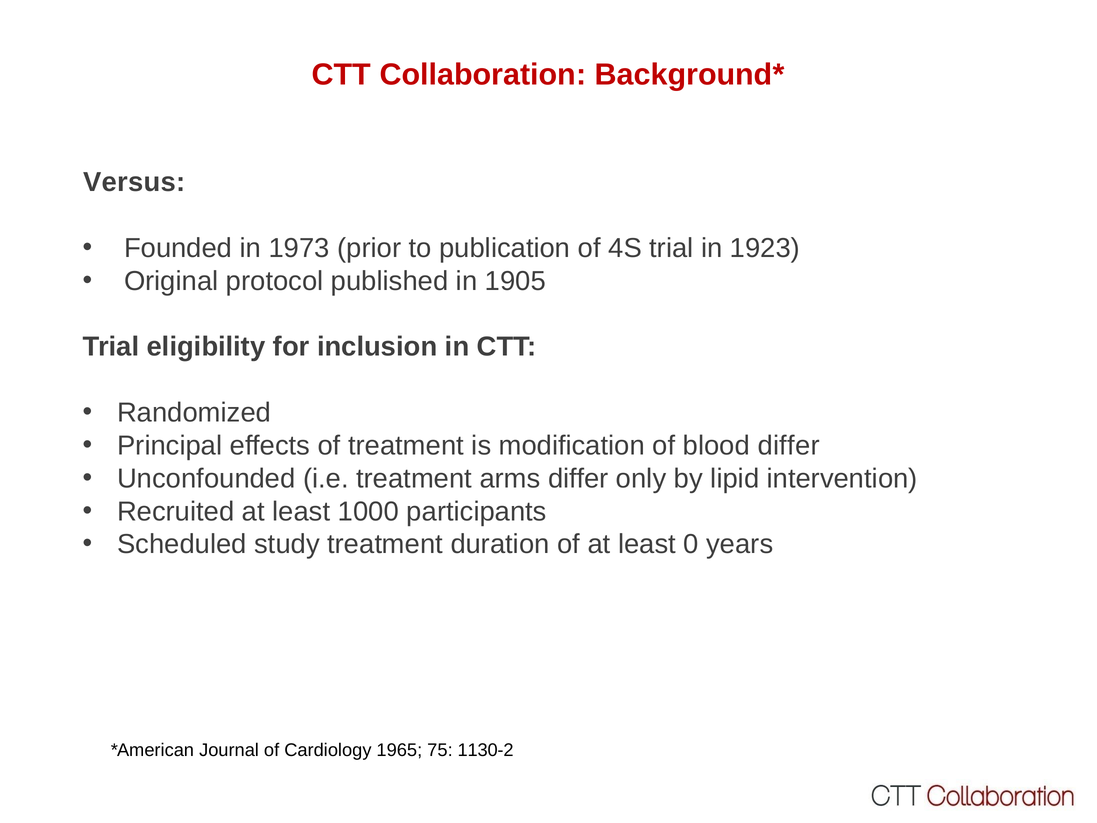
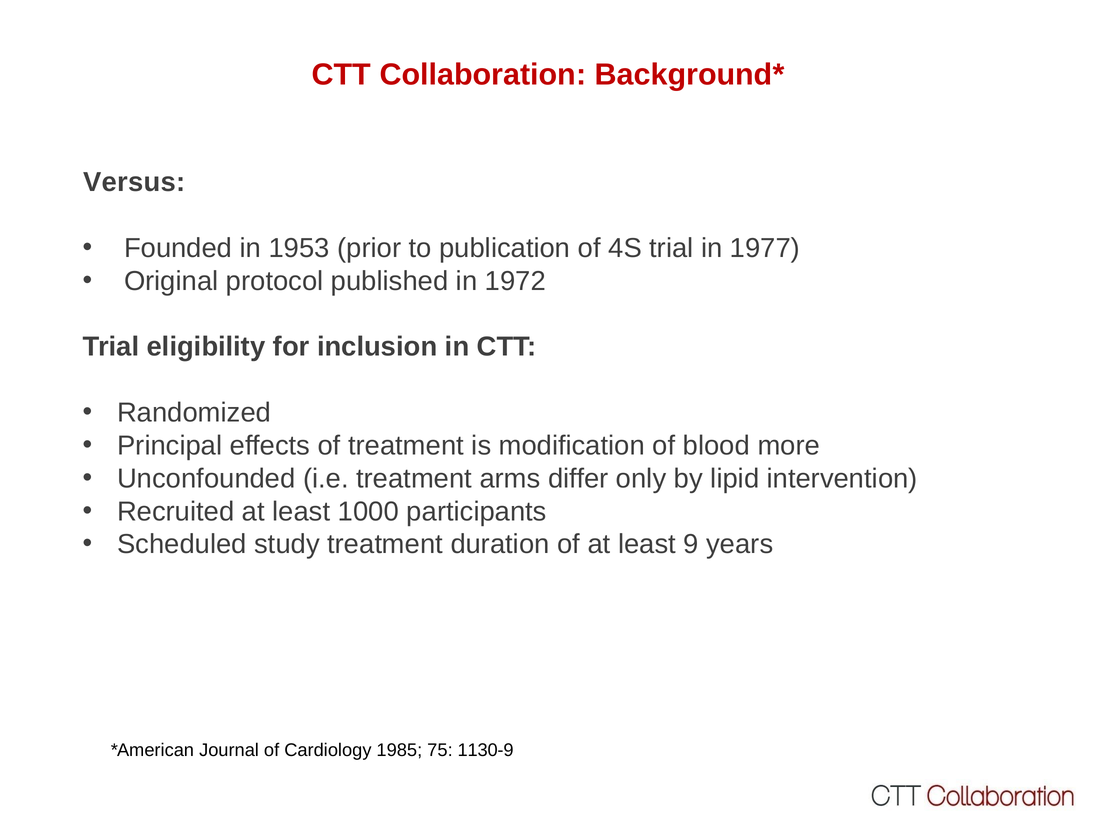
1973: 1973 -> 1953
1923: 1923 -> 1977
1905: 1905 -> 1972
blood differ: differ -> more
0: 0 -> 9
1965: 1965 -> 1985
1130-2: 1130-2 -> 1130-9
